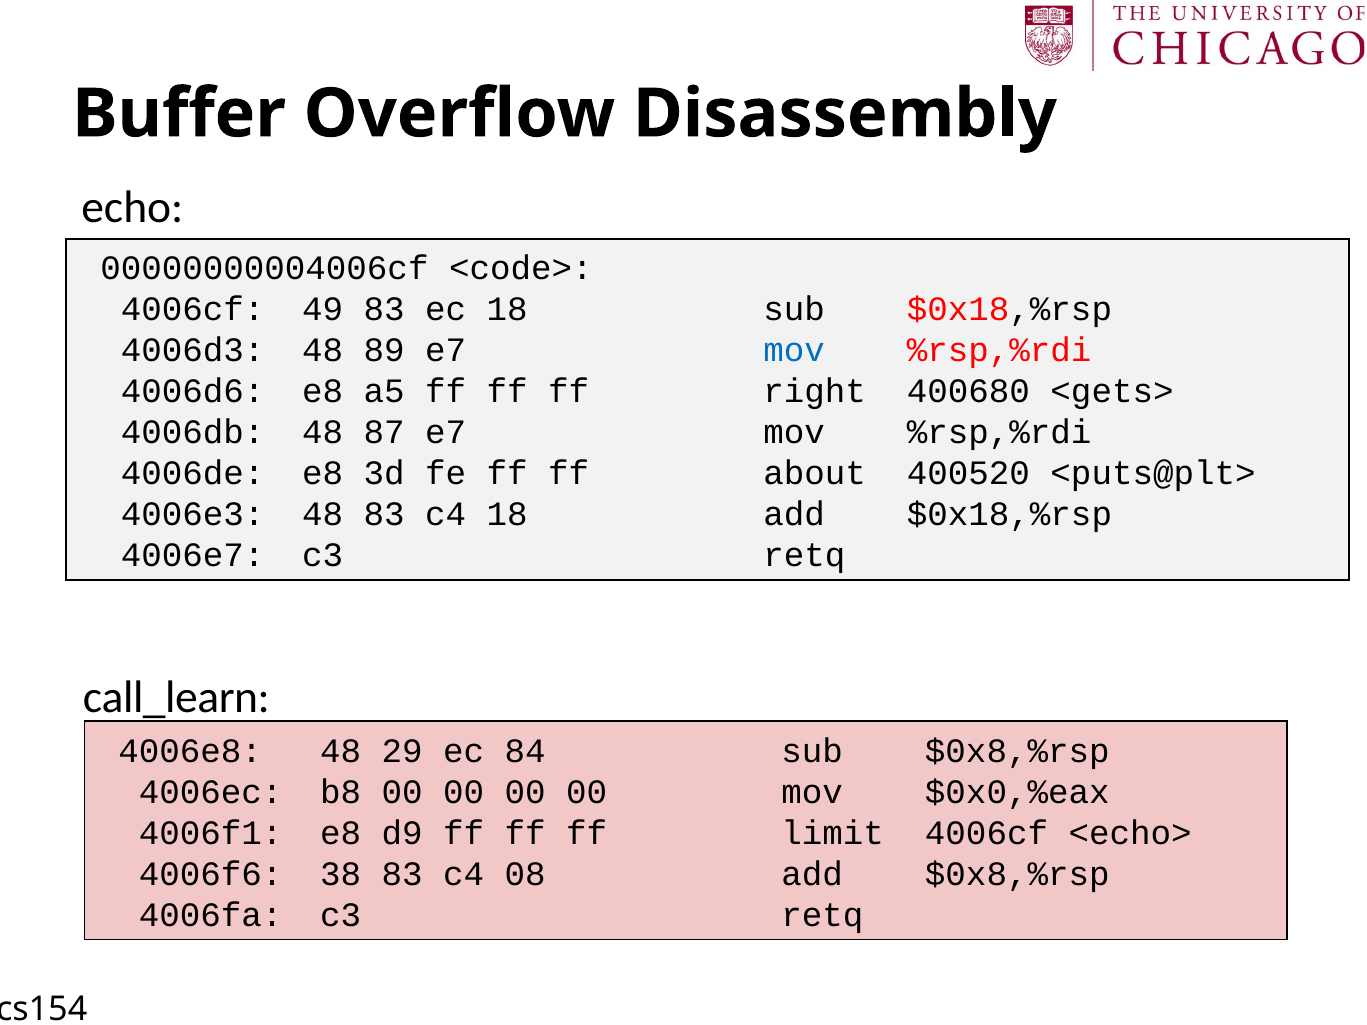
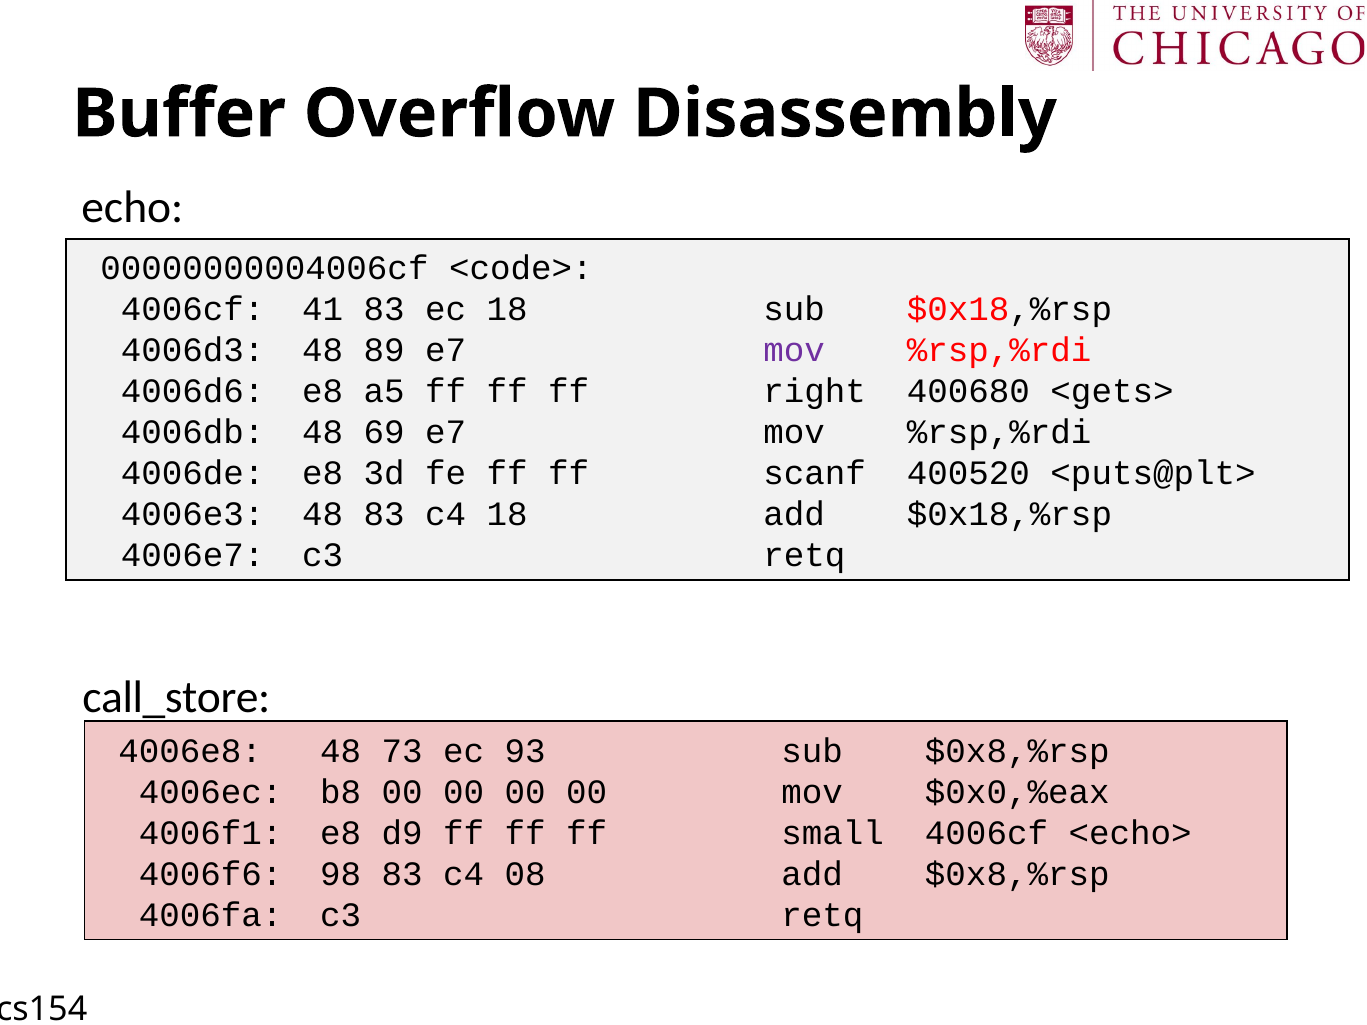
49: 49 -> 41
mov at (794, 351) colour: blue -> purple
87: 87 -> 69
about: about -> scanf
call_learn: call_learn -> call_store
29: 29 -> 73
84: 84 -> 93
limit: limit -> small
38: 38 -> 98
